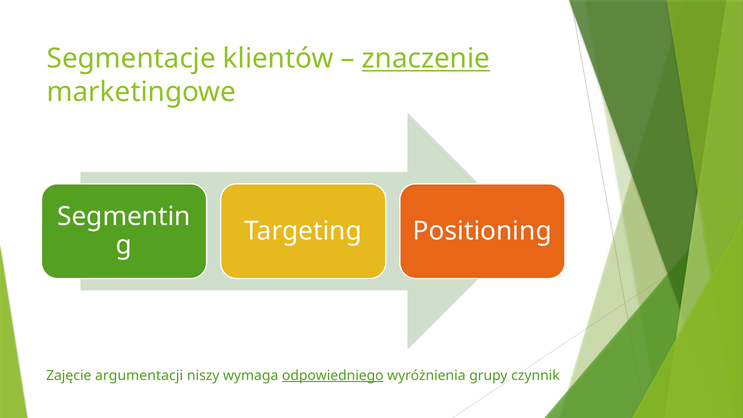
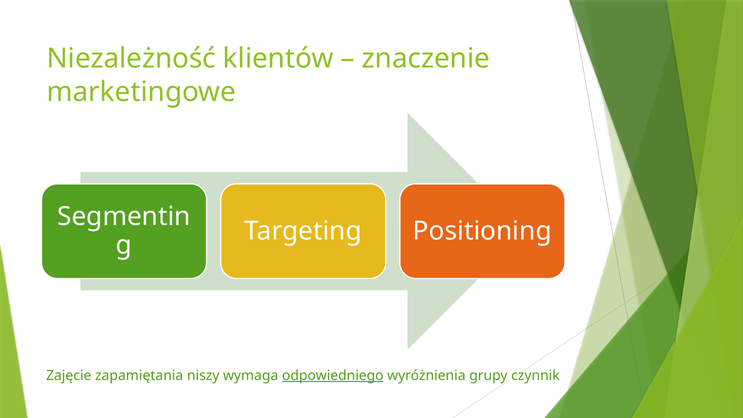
Segmentacje: Segmentacje -> Niezależność
znaczenie underline: present -> none
argumentacji: argumentacji -> zapamiętania
